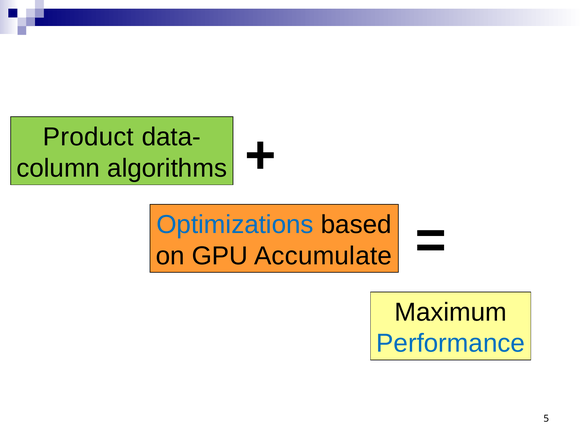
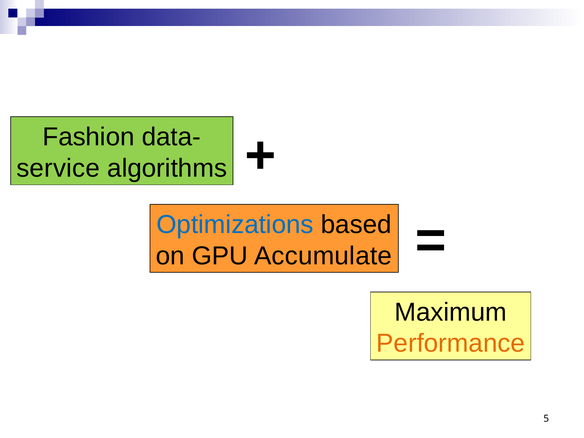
Product: Product -> Fashion
column: column -> service
Performance colour: blue -> orange
